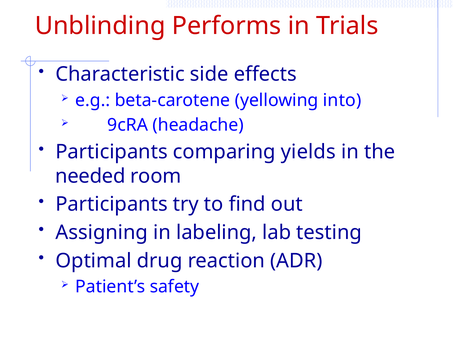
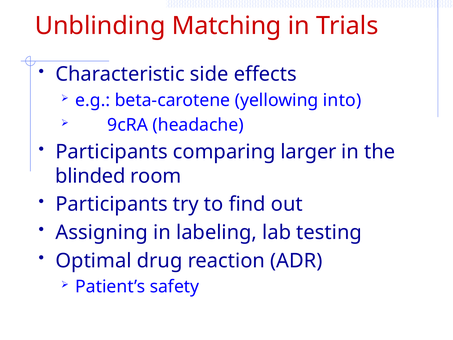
Performs: Performs -> Matching
yields: yields -> larger
needed: needed -> blinded
